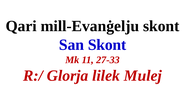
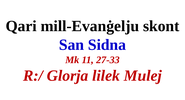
San Skont: Skont -> Sidna
